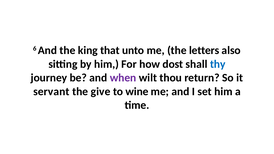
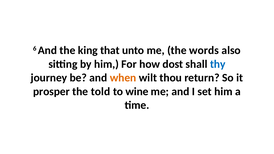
letters: letters -> words
when colour: purple -> orange
servant: servant -> prosper
give: give -> told
